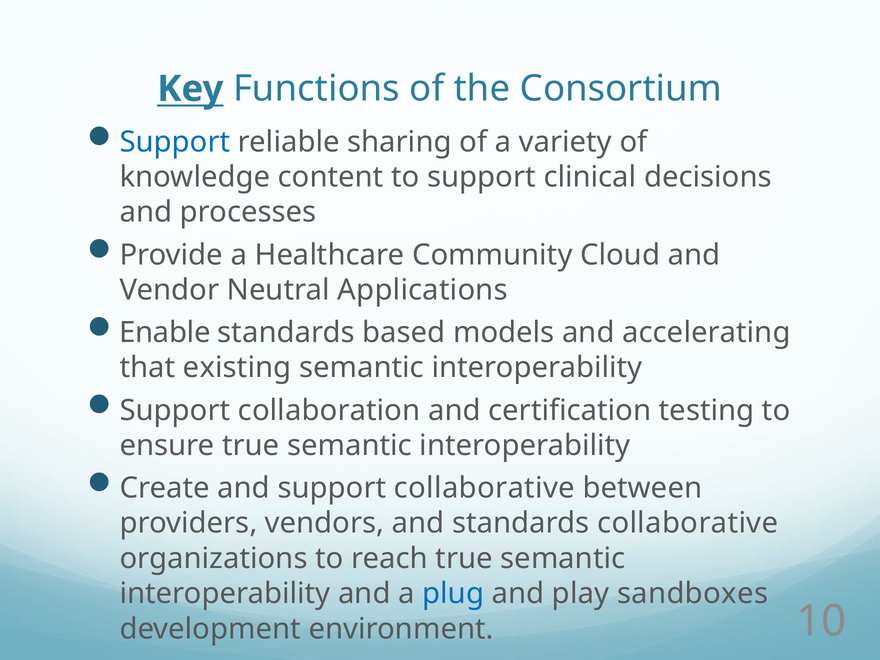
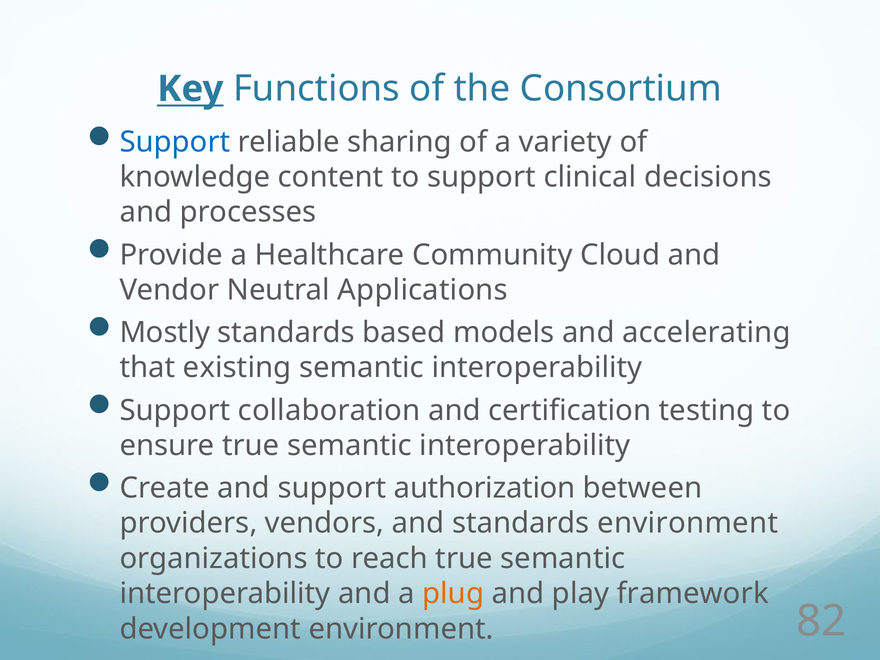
Enable: Enable -> Mostly
support collaborative: collaborative -> authorization
standards collaborative: collaborative -> environment
plug colour: blue -> orange
sandboxes: sandboxes -> framework
10: 10 -> 82
